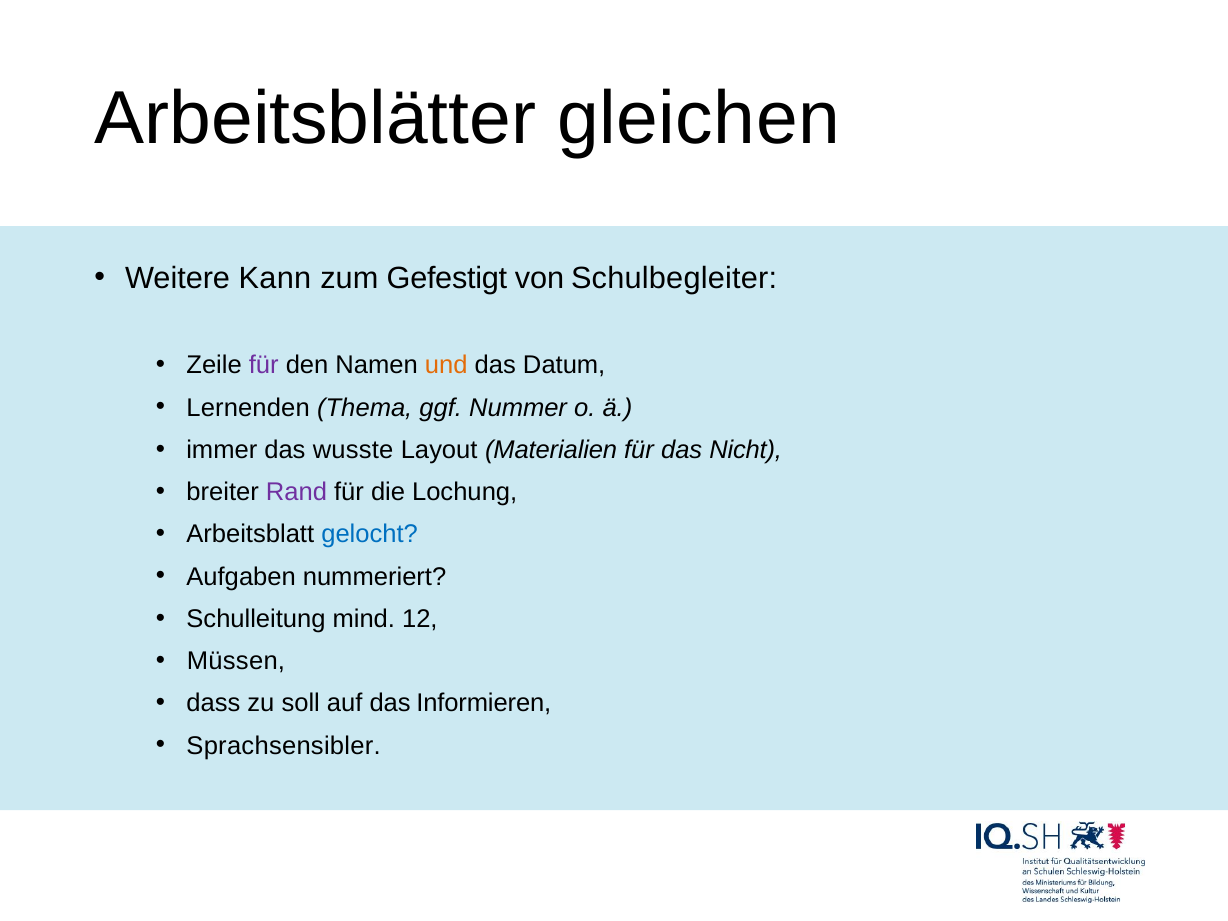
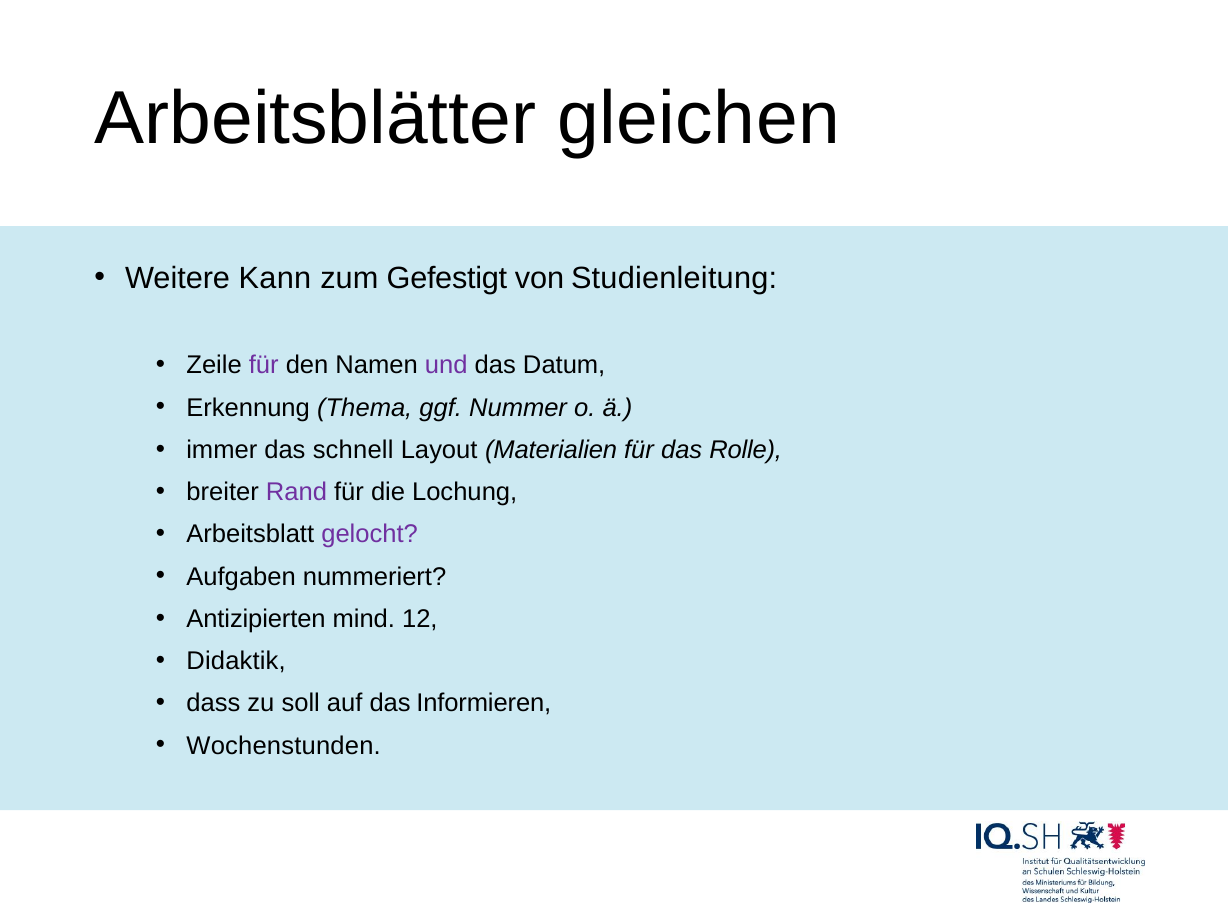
Schulbegleiter: Schulbegleiter -> Studienleitung
und colour: orange -> purple
Lernenden: Lernenden -> Erkennung
wusste: wusste -> schnell
Nicht: Nicht -> Rolle
gelocht colour: blue -> purple
Schulleitung: Schulleitung -> Antizipierten
Müssen: Müssen -> Didaktik
Sprachsensibler: Sprachsensibler -> Wochenstunden
